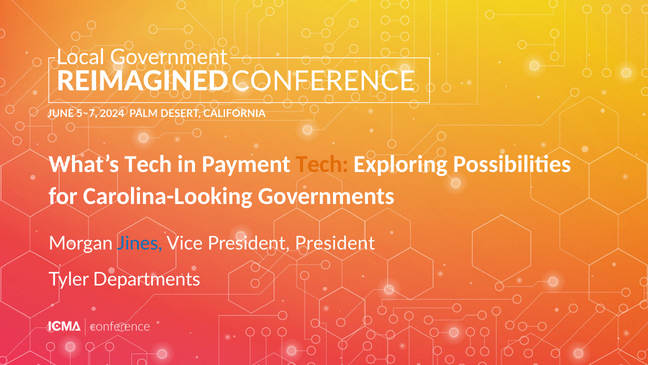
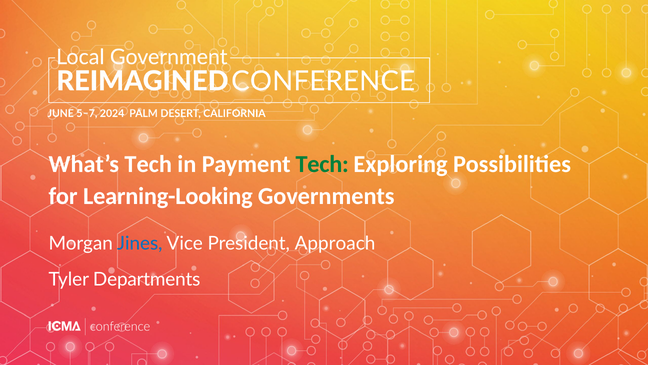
Tech at (322, 164) colour: orange -> green
Carolina-Looking: Carolina-Looking -> Learning-Looking
President President: President -> Approach
